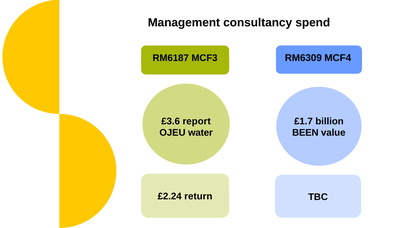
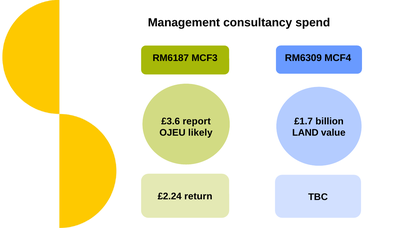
water: water -> likely
BEEN: BEEN -> LAND
